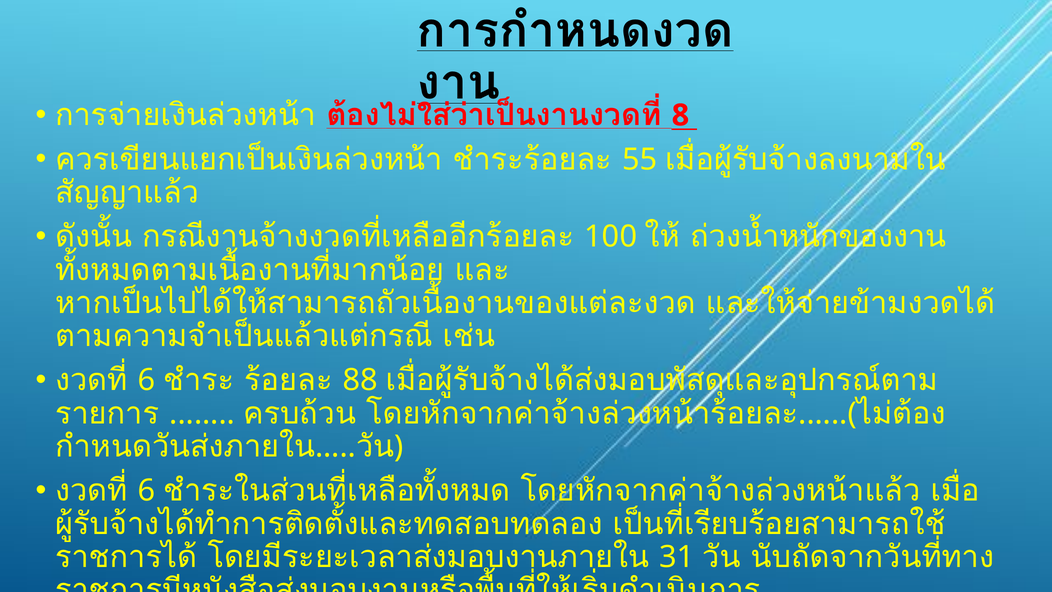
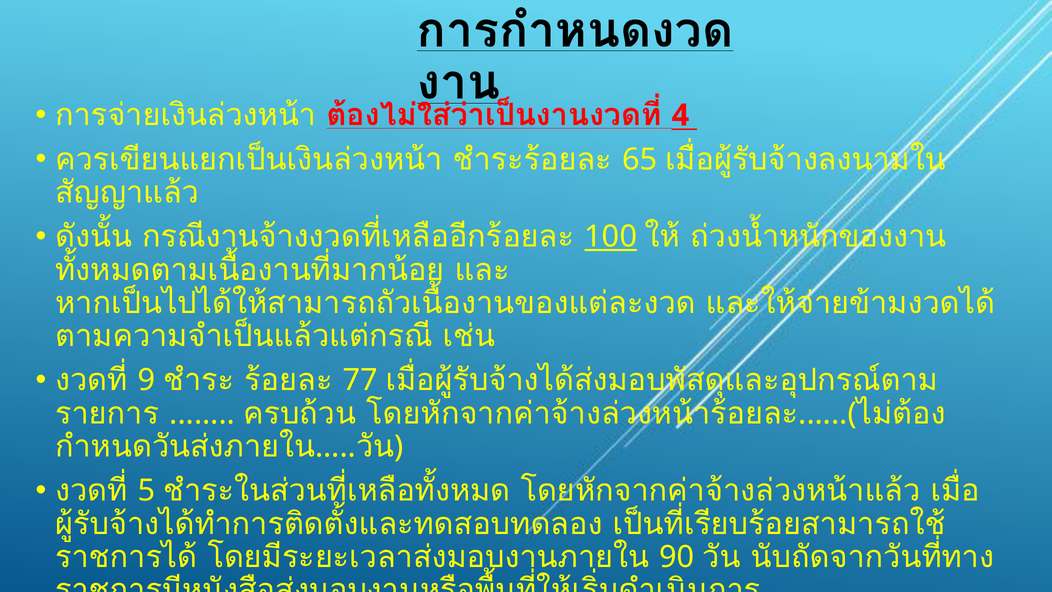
8: 8 -> 4
55: 55 -> 65
100 underline: none -> present
6 at (147, 380): 6 -> 9
88: 88 -> 77
6 at (147, 491): 6 -> 5
31 at (677, 557): 31 -> 90
